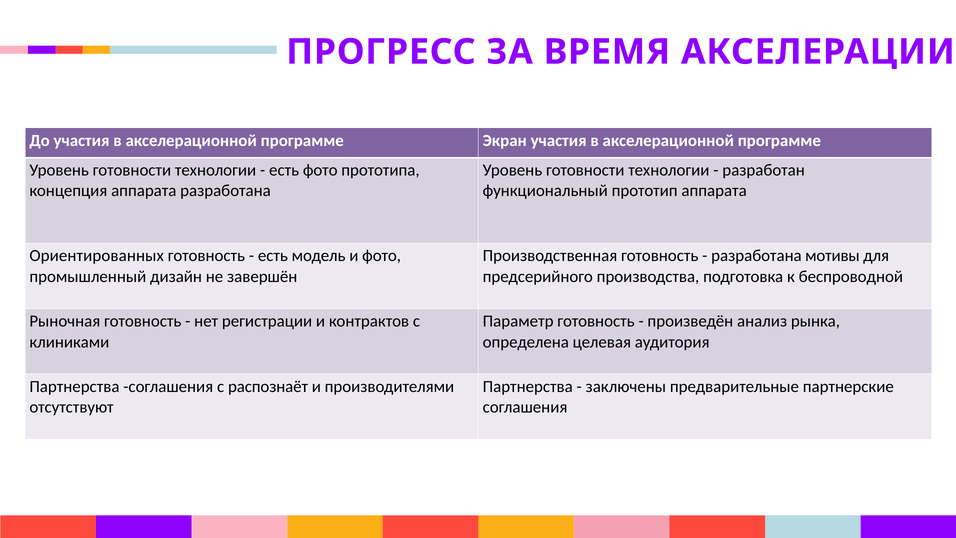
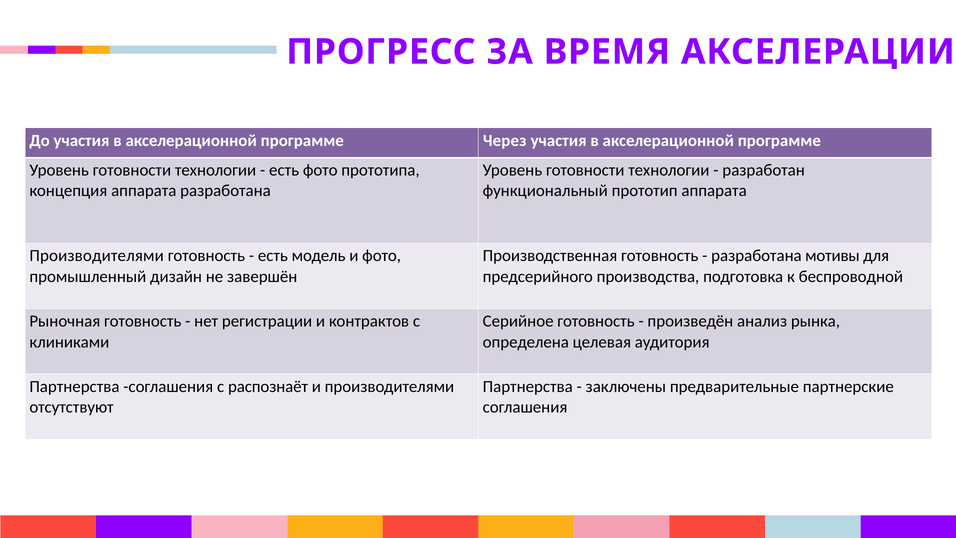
Экран: Экран -> Через
Ориентированных at (97, 256): Ориентированных -> Производителями
Параметр: Параметр -> Серийное
